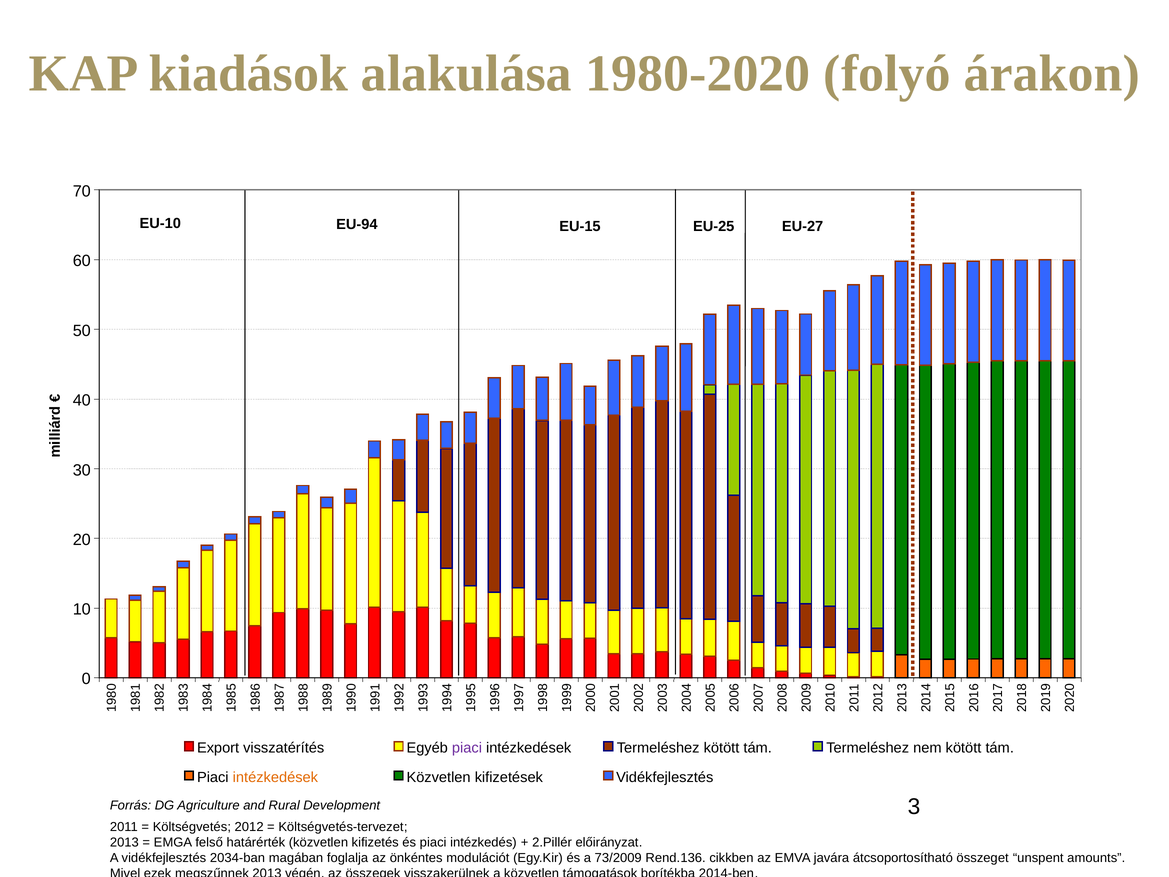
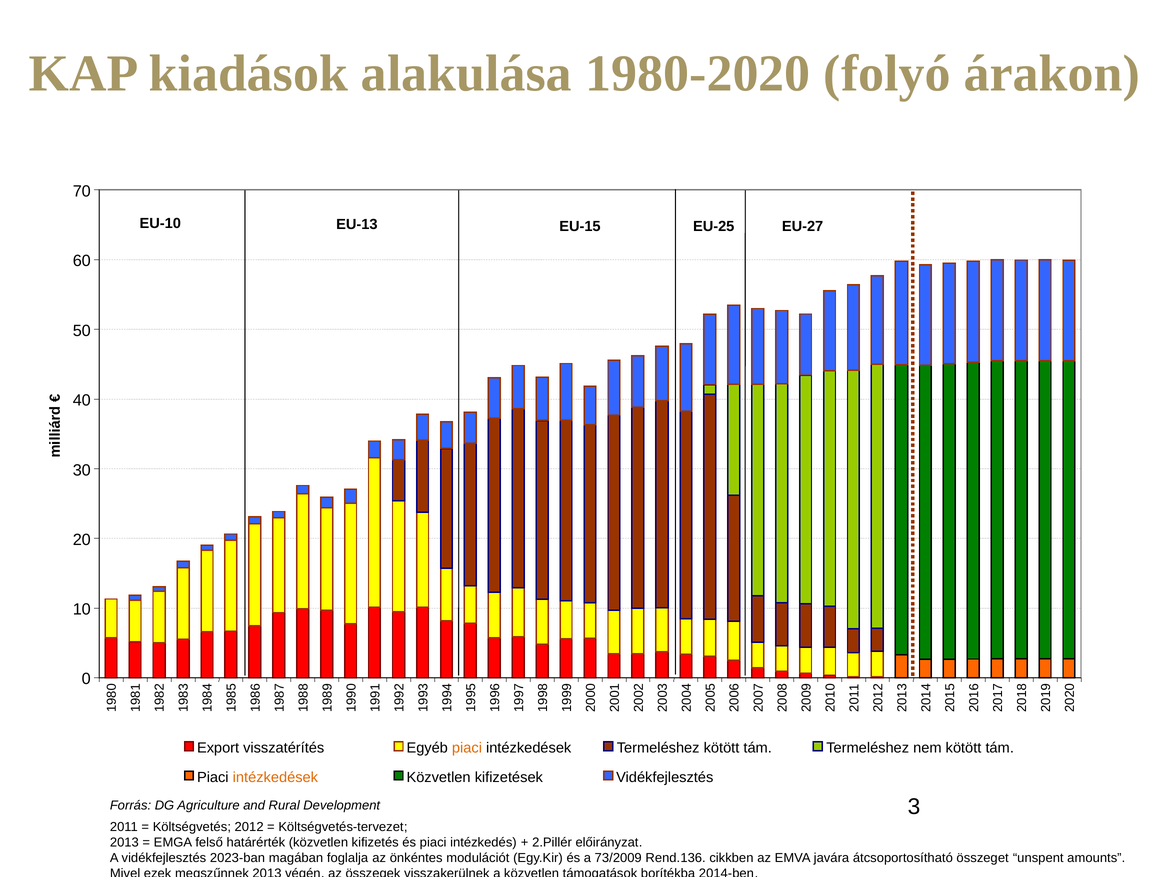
EU-94: EU-94 -> EU-13
piaci at (467, 748) colour: purple -> orange
2034-ban: 2034-ban -> 2023-ban
